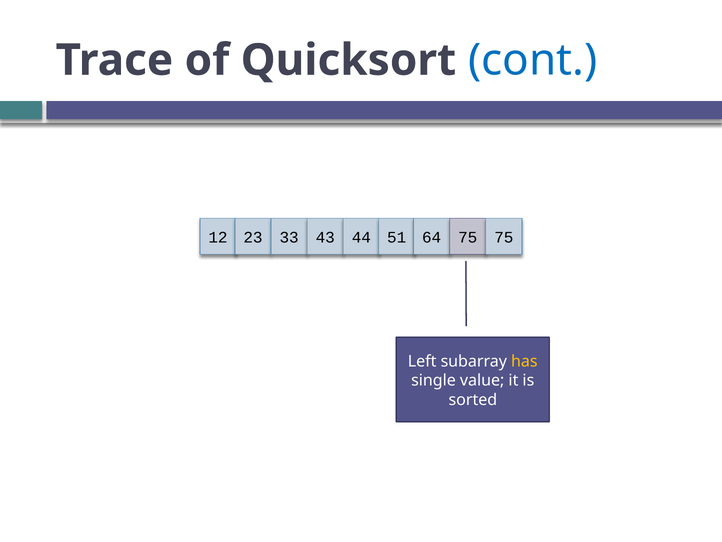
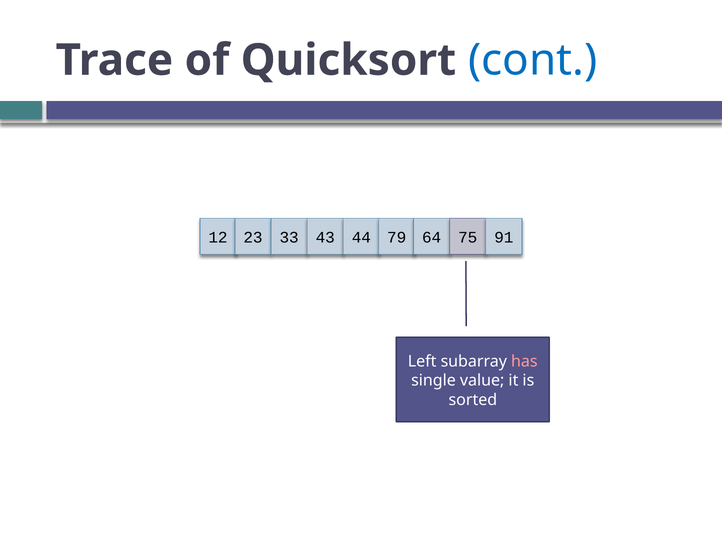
51: 51 -> 79
75 75: 75 -> 91
has colour: yellow -> pink
